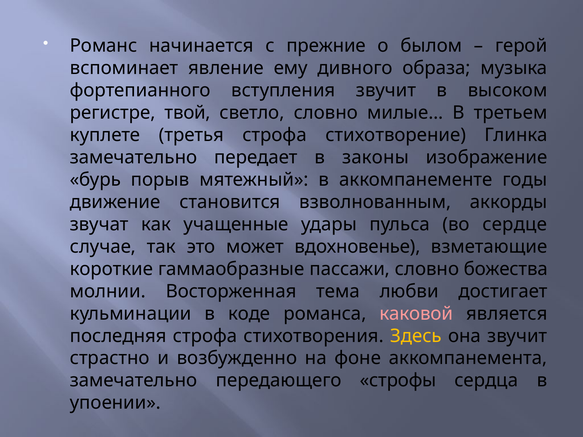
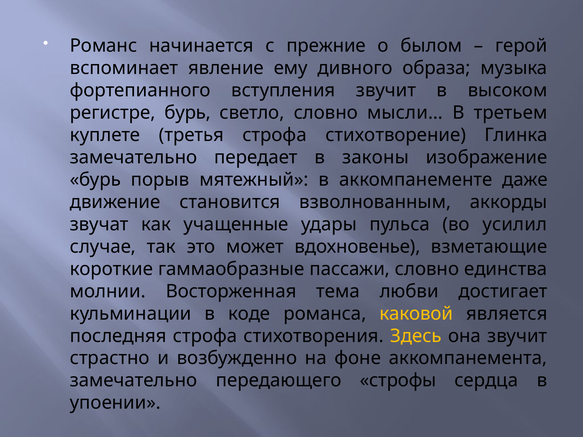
регистре твой: твой -> бурь
милые…: милые… -> мысли…
годы: годы -> даже
сердце: сердце -> усилил
божества: божества -> единства
каковой colour: pink -> yellow
